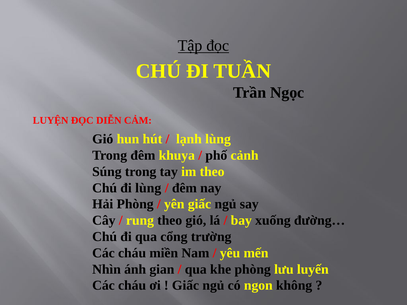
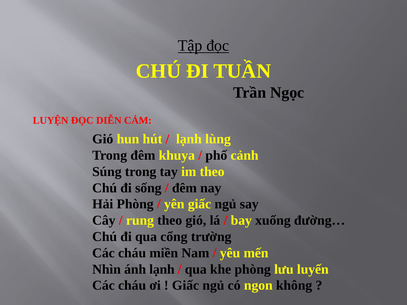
đi lùng: lùng -> sống
ánh gian: gian -> lạnh
